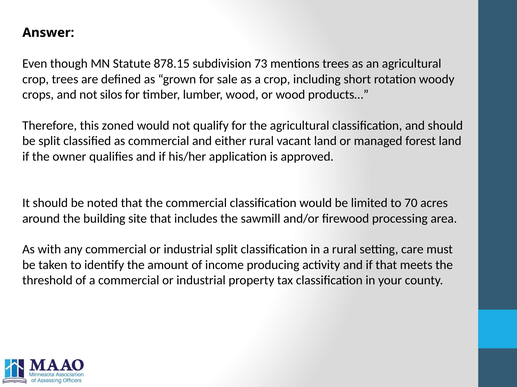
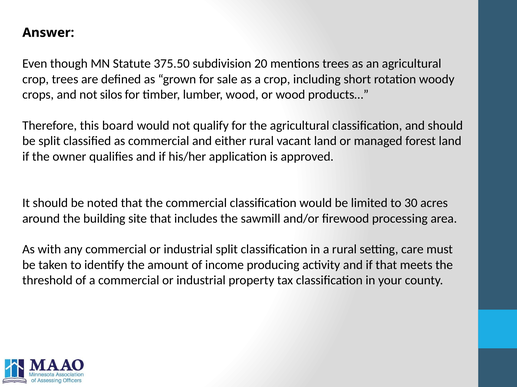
878.15: 878.15 -> 375.50
73: 73 -> 20
zoned: zoned -> board
70: 70 -> 30
